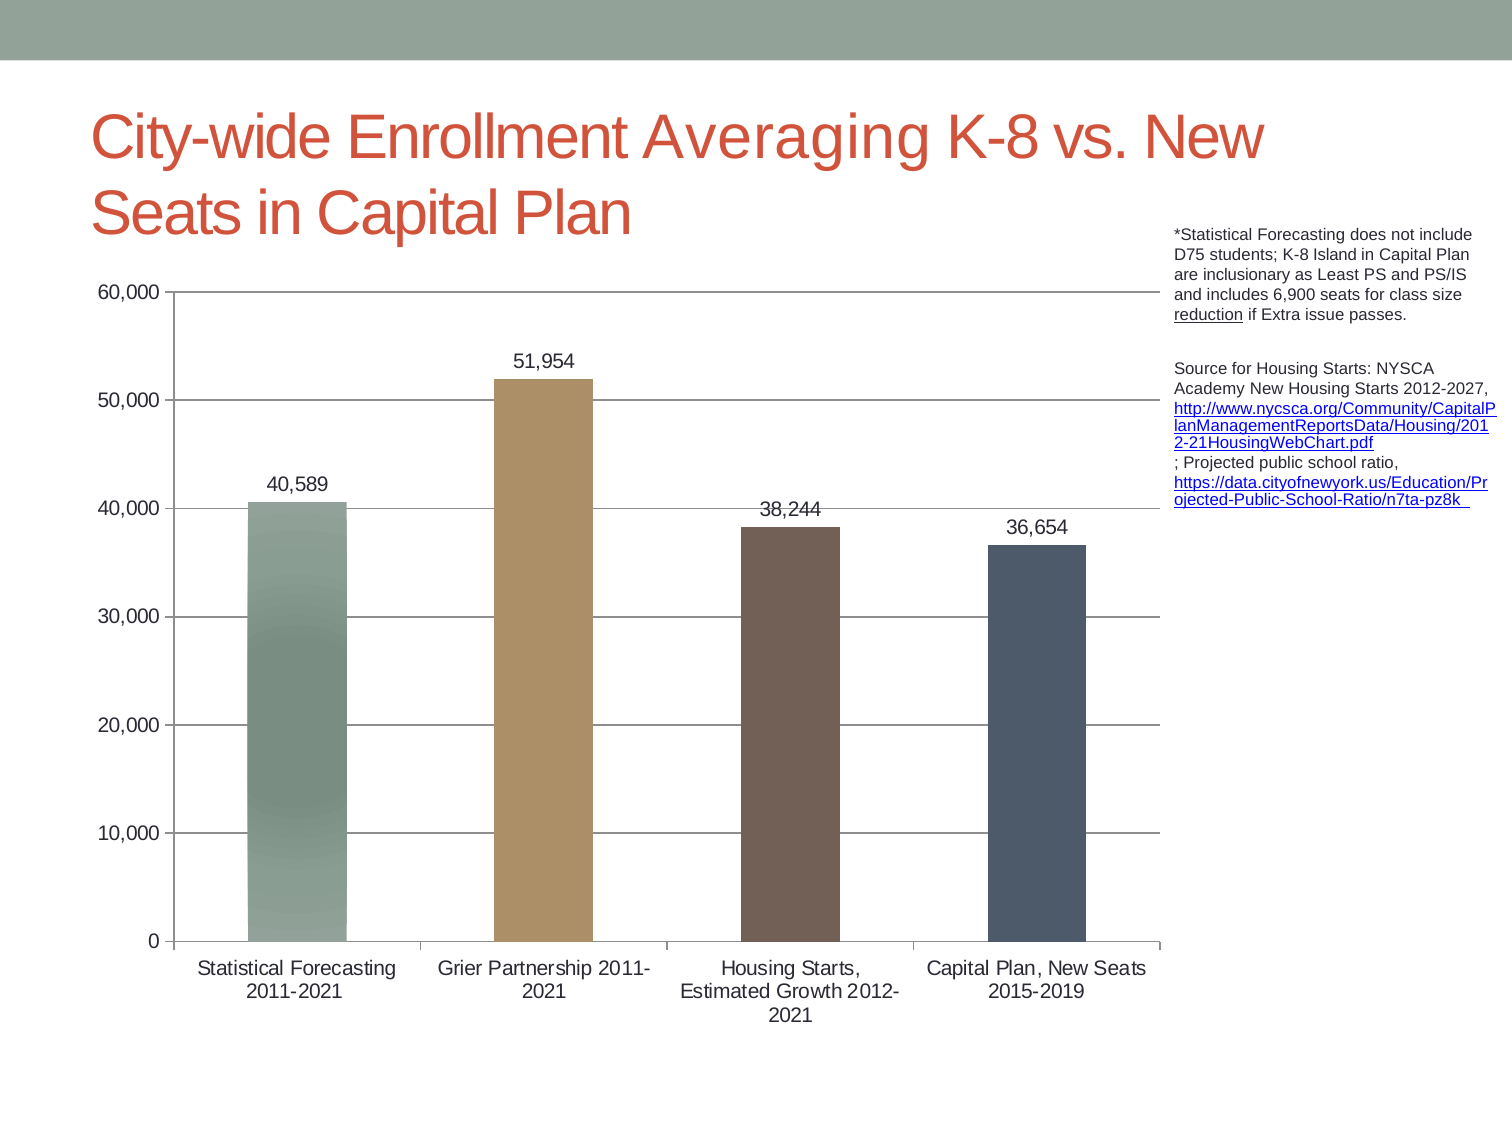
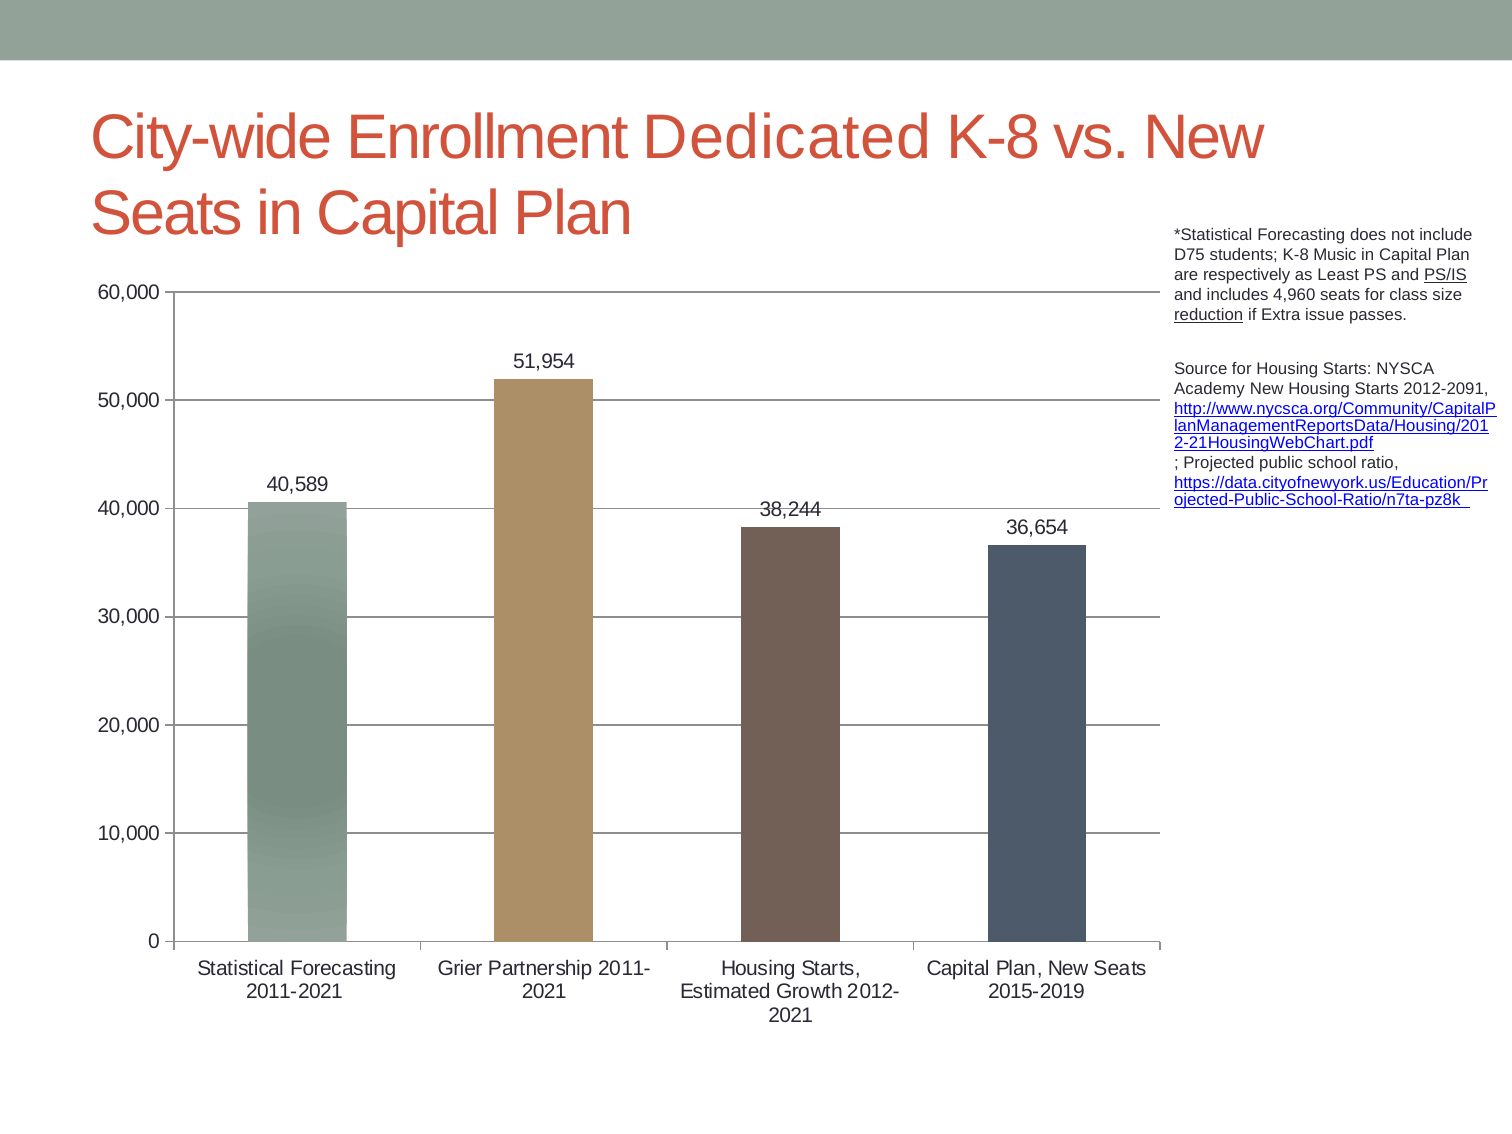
Averaging: Averaging -> Dedicated
Island: Island -> Music
inclusionary: inclusionary -> respectively
PS/IS underline: none -> present
6,900: 6,900 -> 4,960
2012-2027: 2012-2027 -> 2012-2091
